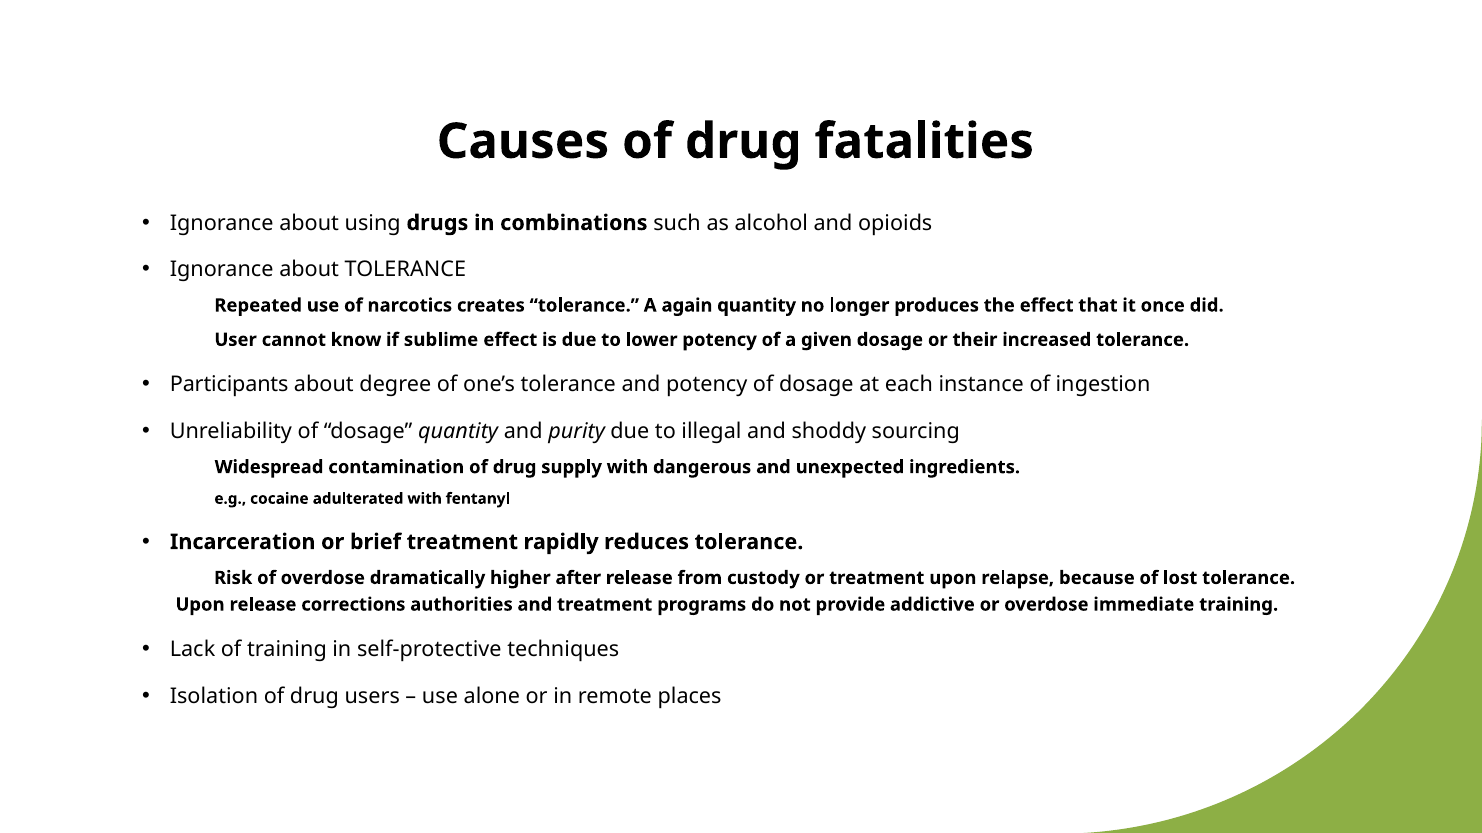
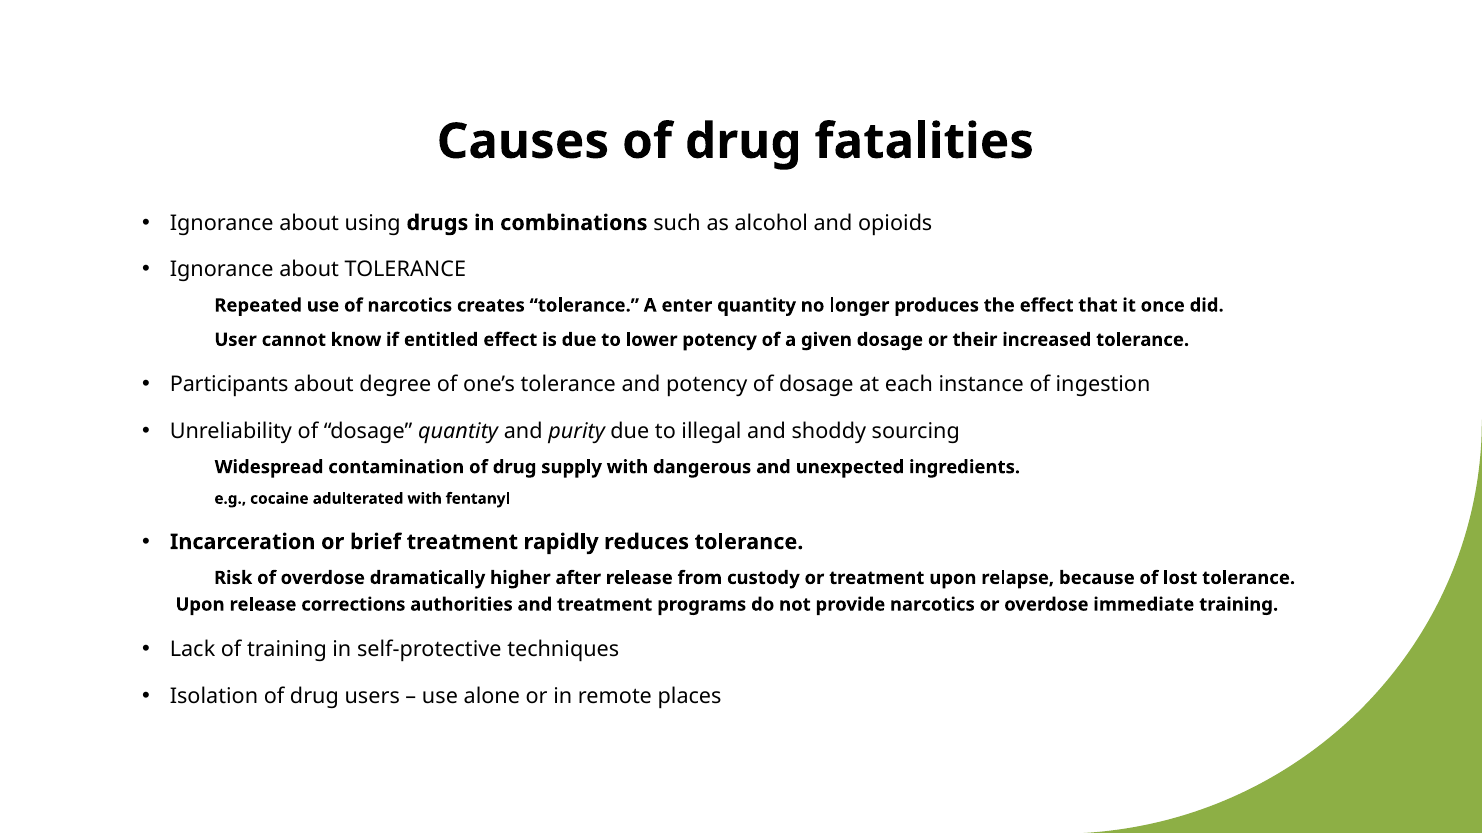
again: again -> enter
sublime: sublime -> entitled
provide addictive: addictive -> narcotics
